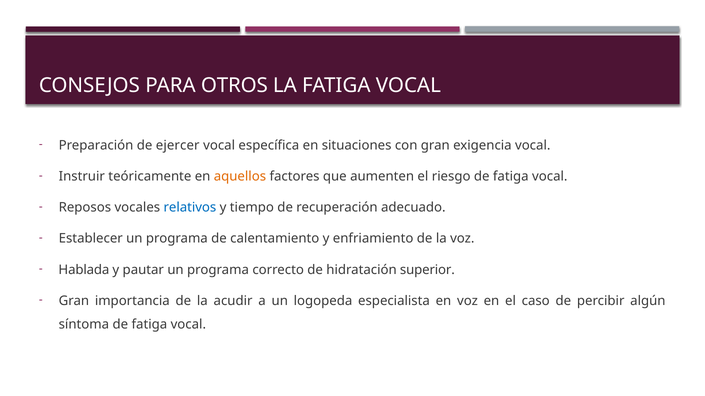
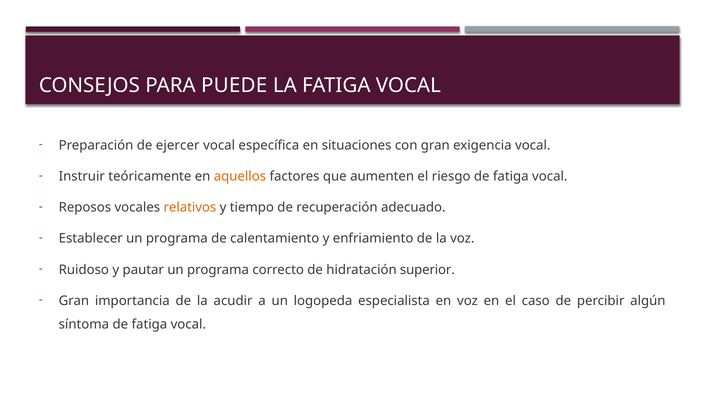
OTROS: OTROS -> PUEDE
relativos colour: blue -> orange
Hablada: Hablada -> Ruidoso
